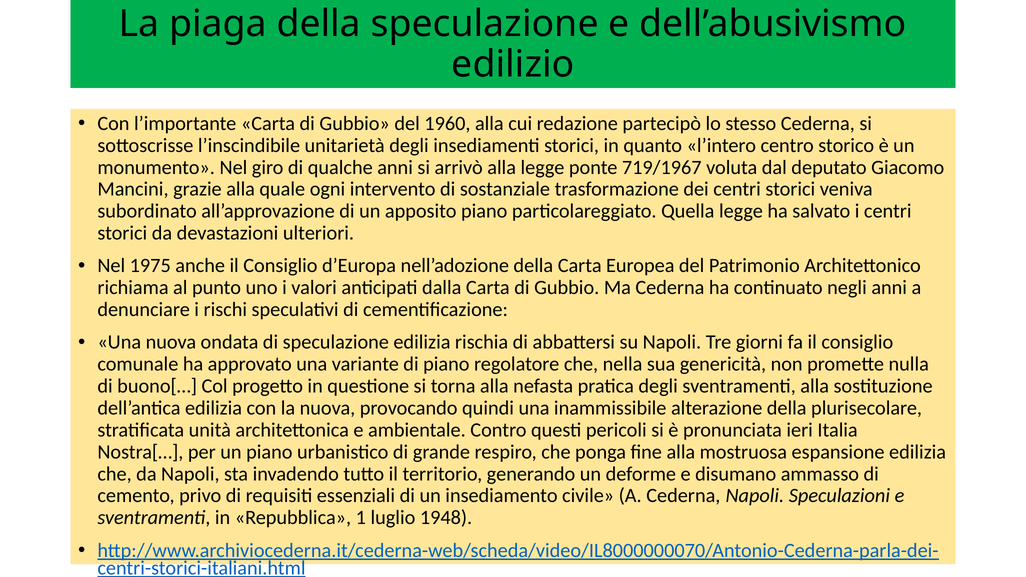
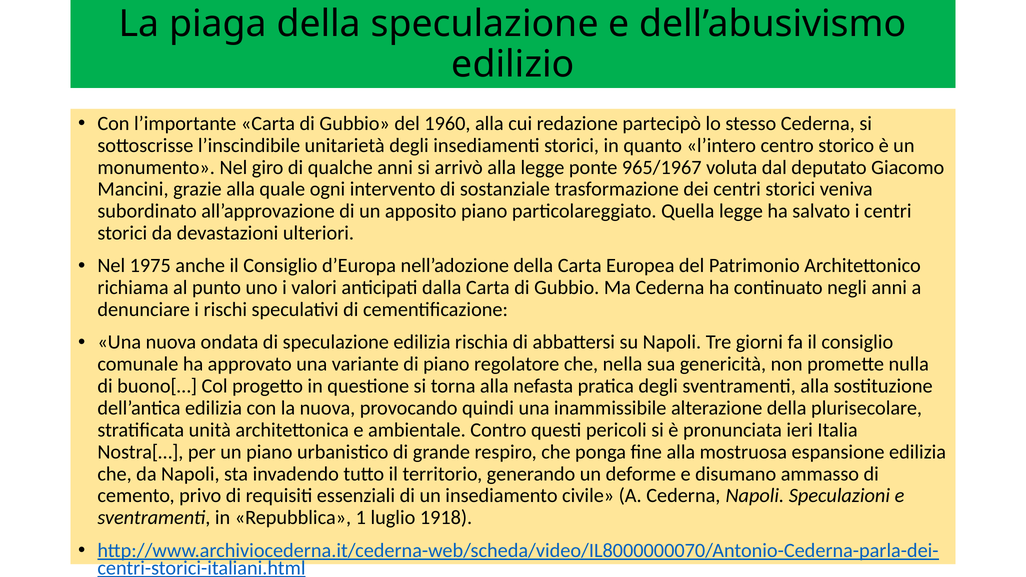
719/1967: 719/1967 -> 965/1967
1948: 1948 -> 1918
